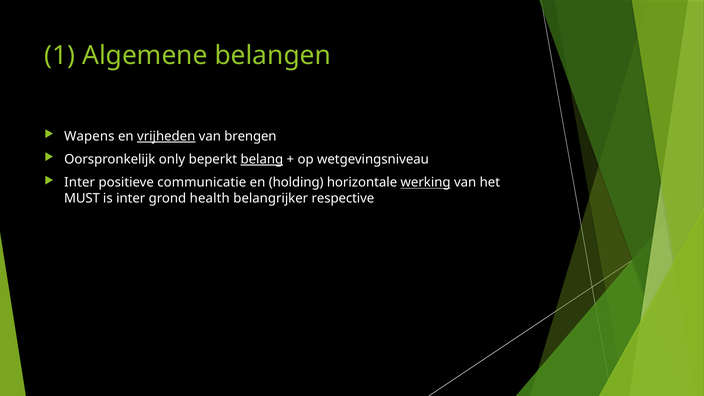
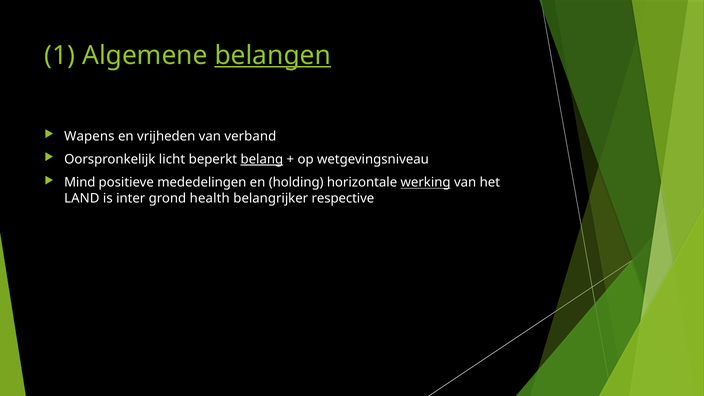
belangen underline: none -> present
vrijheden underline: present -> none
brengen: brengen -> verband
only: only -> licht
Inter at (80, 183): Inter -> Mind
communicatie: communicatie -> mededelingen
MUST: MUST -> LAND
